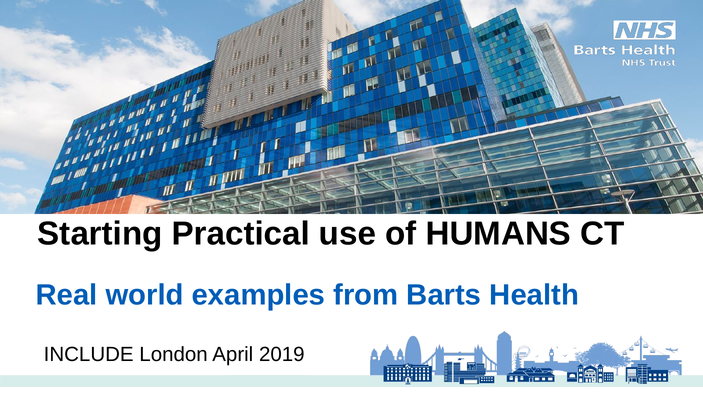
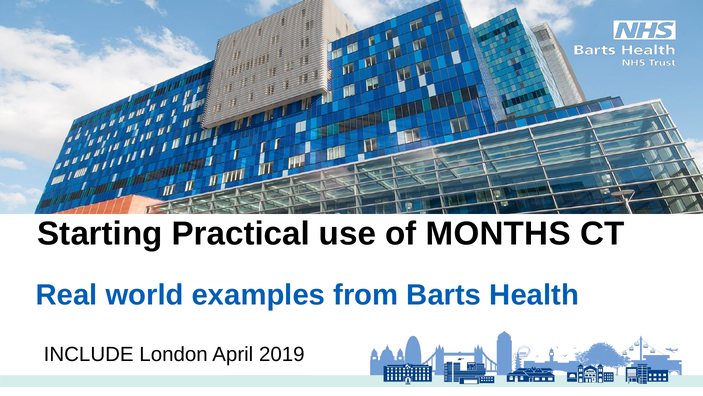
HUMANS: HUMANS -> MONTHS
